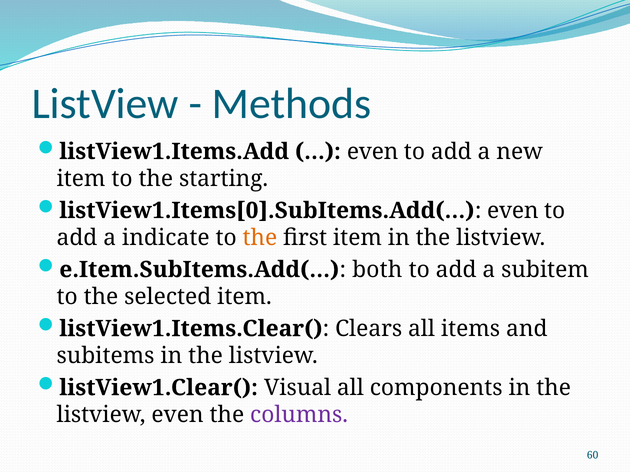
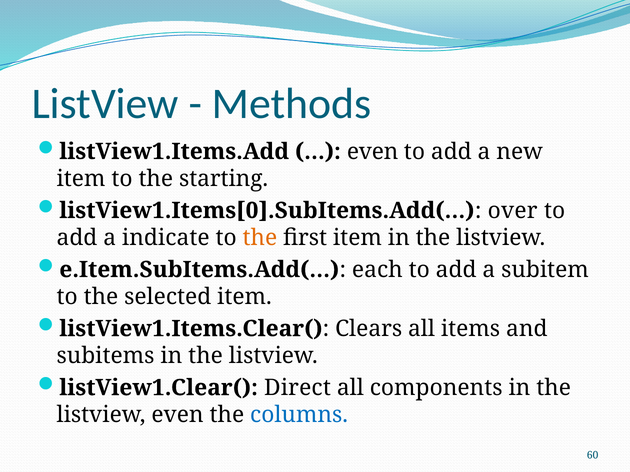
listView1.Items[0].SubItems.Add(… even: even -> over
both: both -> each
Visual: Visual -> Direct
columns colour: purple -> blue
